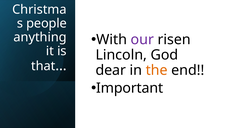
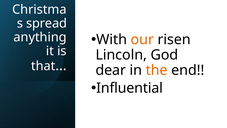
people: people -> spread
our colour: purple -> orange
Important: Important -> Influential
